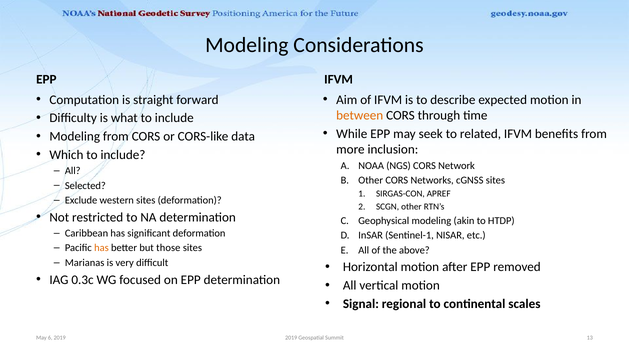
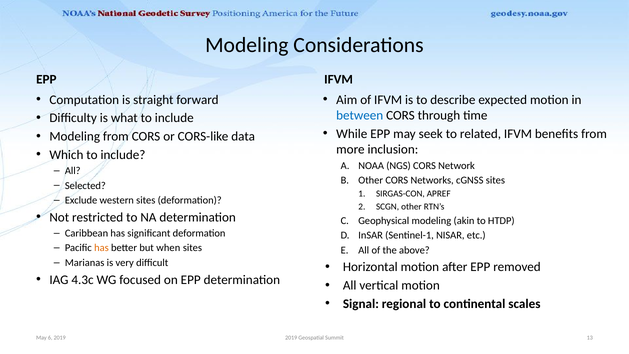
between colour: orange -> blue
those: those -> when
0.3c: 0.3c -> 4.3c
